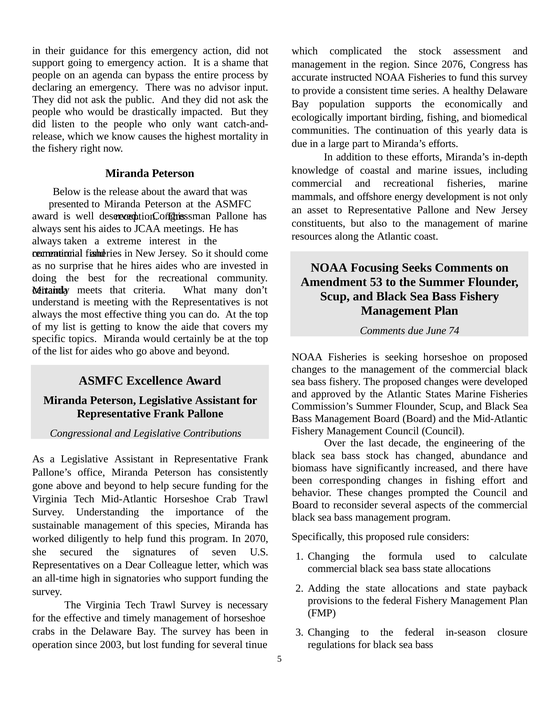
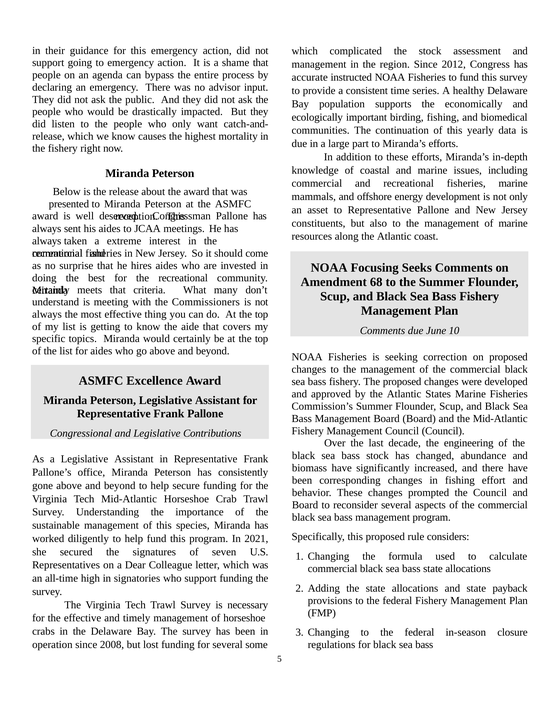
2076: 2076 -> 2012
53: 53 -> 68
the Representatives: Representatives -> Commissioners
74: 74 -> 10
seeking horseshoe: horseshoe -> correction
2070: 2070 -> 2021
2003: 2003 -> 2008
tinue: tinue -> some
